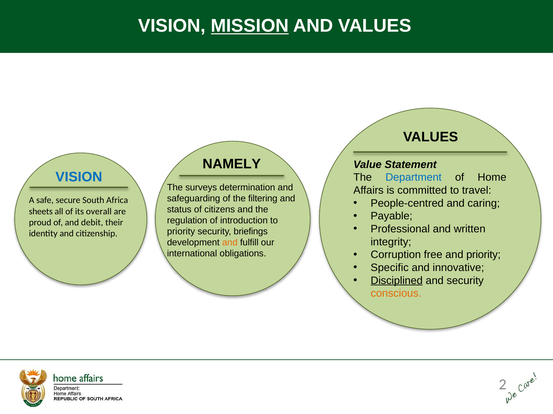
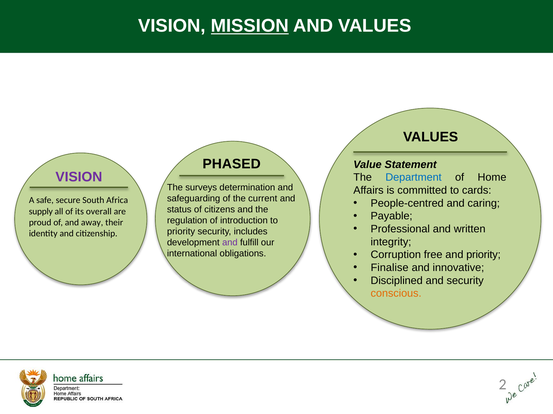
NAMELY: NAMELY -> PHASED
VISION at (79, 177) colour: blue -> purple
travel: travel -> cards
filtering: filtering -> current
sheets: sheets -> supply
debit: debit -> away
briefings: briefings -> includes
and at (230, 243) colour: orange -> purple
Specific: Specific -> Finalise
Disciplined underline: present -> none
